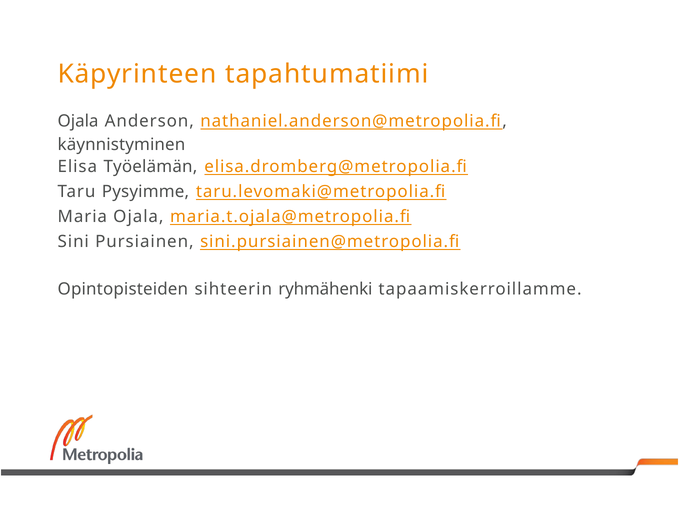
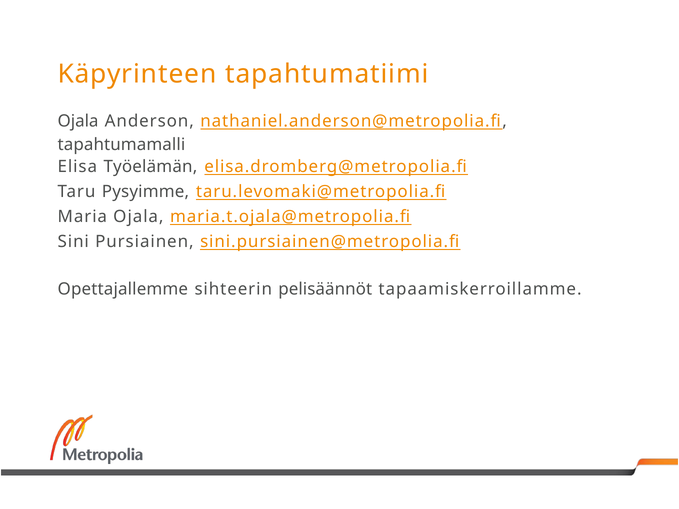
käynnistyminen: käynnistyminen -> tapahtumamalli
Opintopisteiden: Opintopisteiden -> Opettajallemme
ryhmähenki: ryhmähenki -> pelisäännöt
